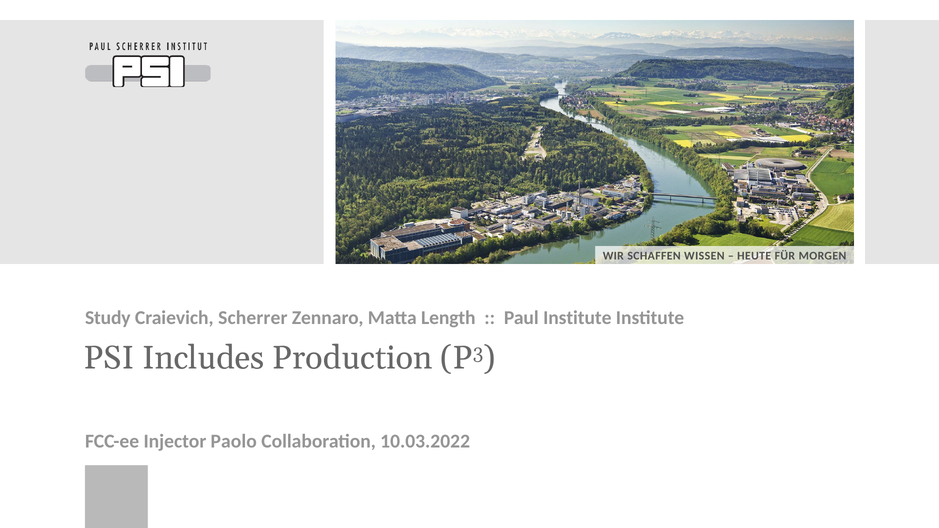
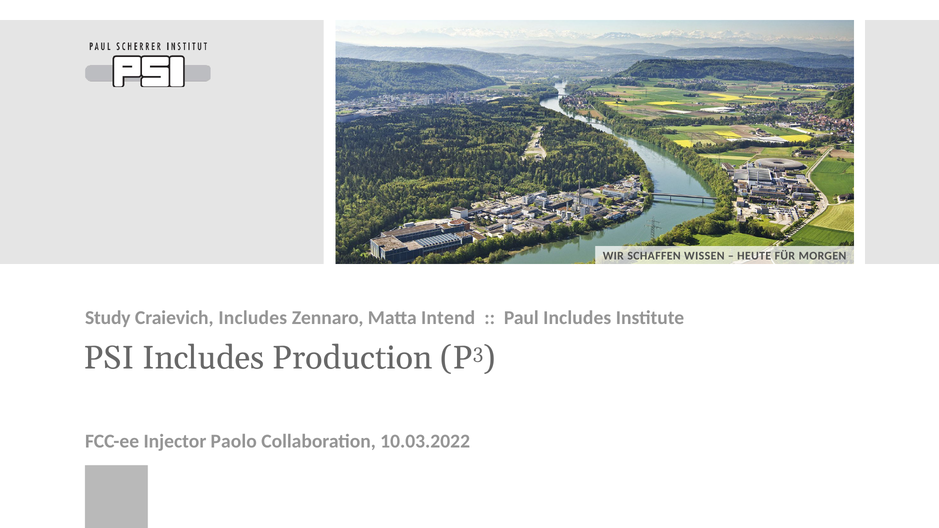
Craievich Scherrer: Scherrer -> Includes
Length: Length -> Intend
Paul Institute: Institute -> Includes
